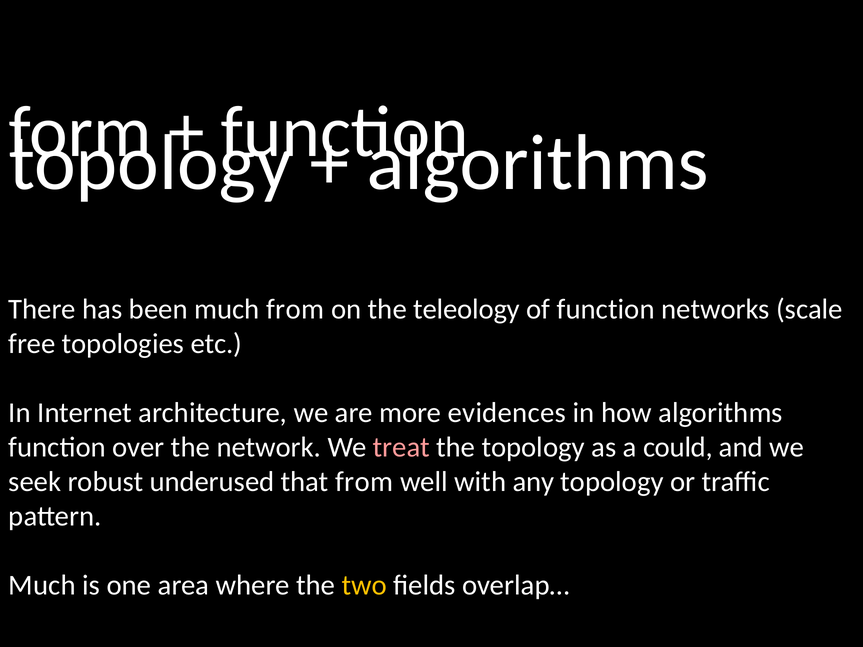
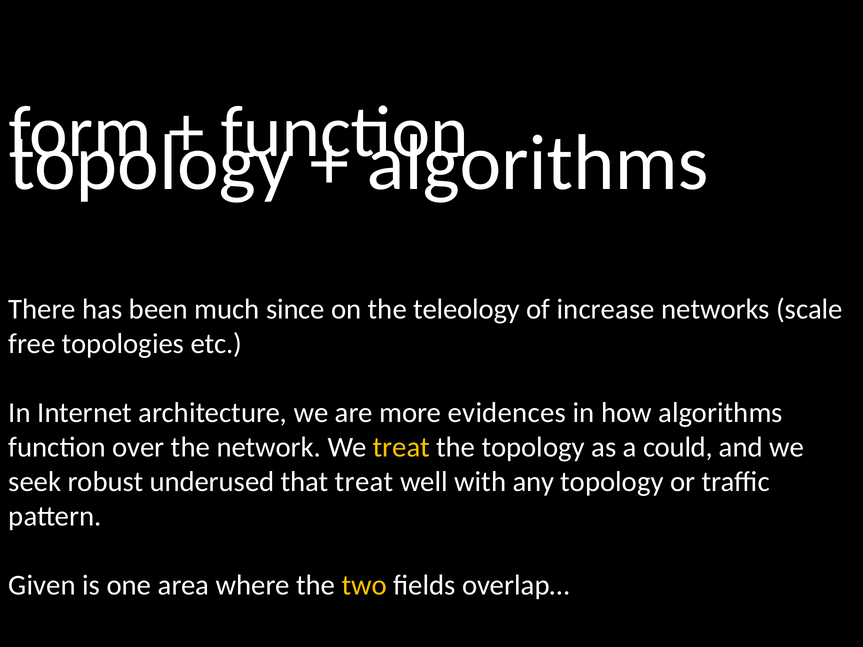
much from: from -> since
of function: function -> increase
treat at (401, 447) colour: pink -> yellow
that from: from -> treat
Much at (42, 585): Much -> Given
